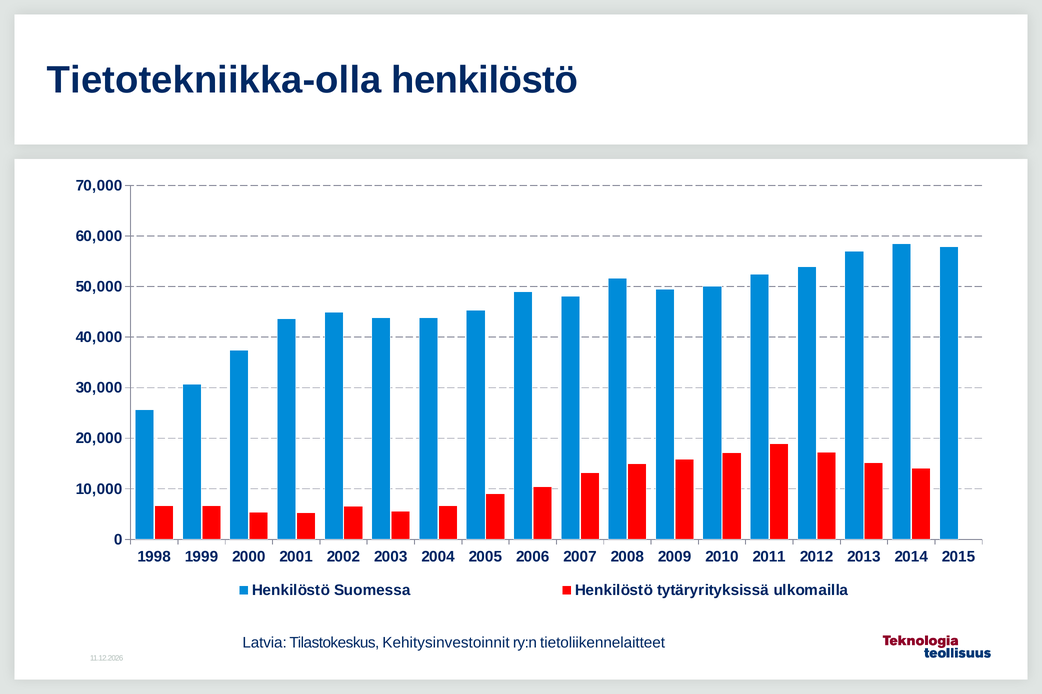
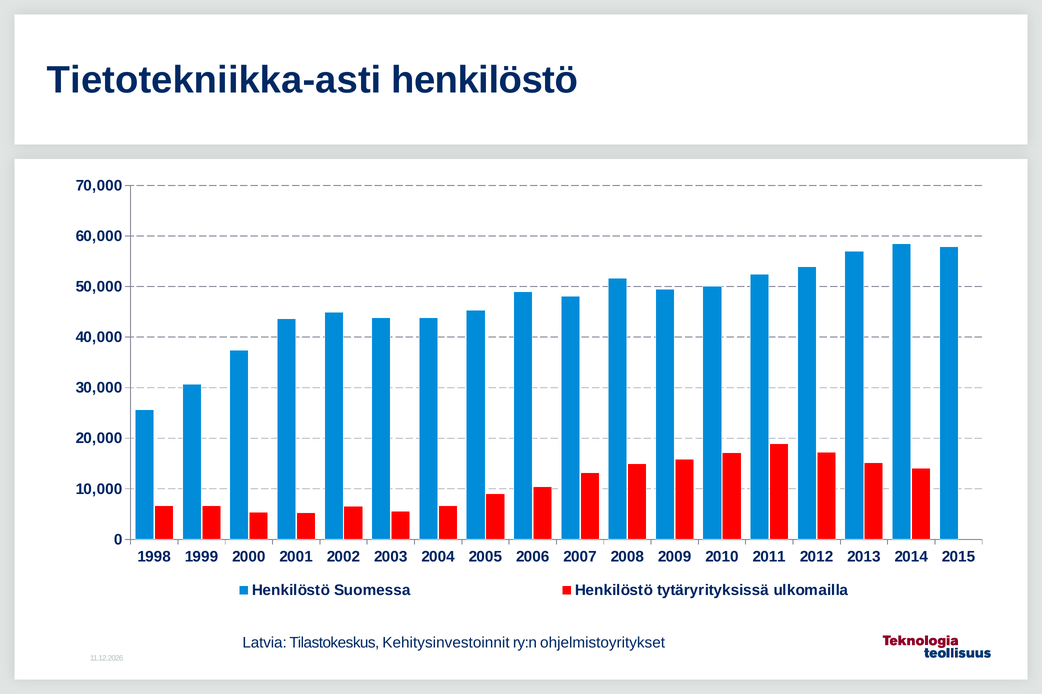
Tietotekniikka-olla: Tietotekniikka-olla -> Tietotekniikka-asti
tietoliikennelaitteet: tietoliikennelaitteet -> ohjelmistoyritykset
